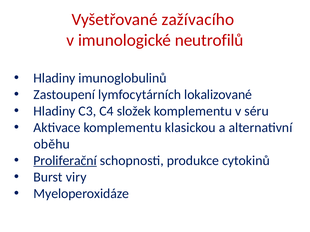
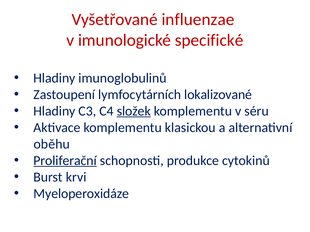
zažívacího: zažívacího -> influenzae
neutrofilů: neutrofilů -> specifické
složek underline: none -> present
viry: viry -> krvi
